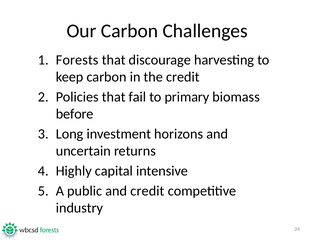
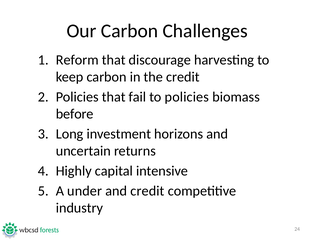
Forests: Forests -> Reform
to primary: primary -> policies
public: public -> under
